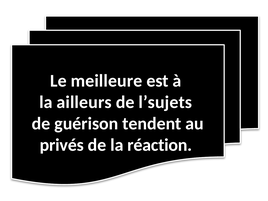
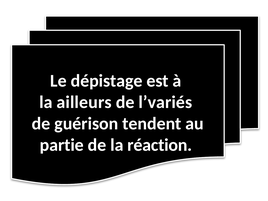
meilleure: meilleure -> dépistage
l’sujets: l’sujets -> l’variés
privés: privés -> partie
